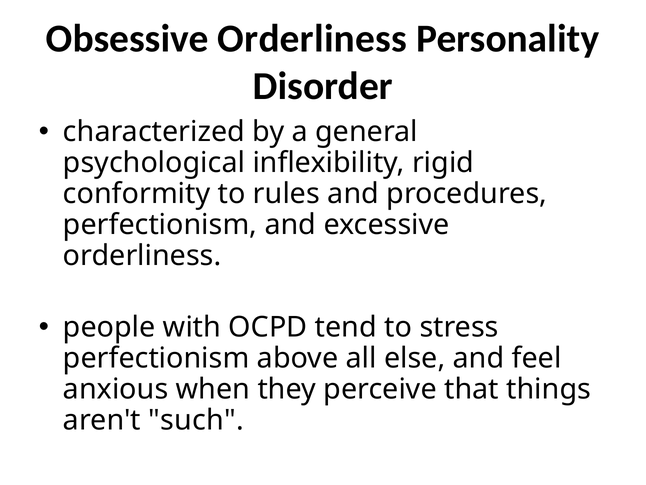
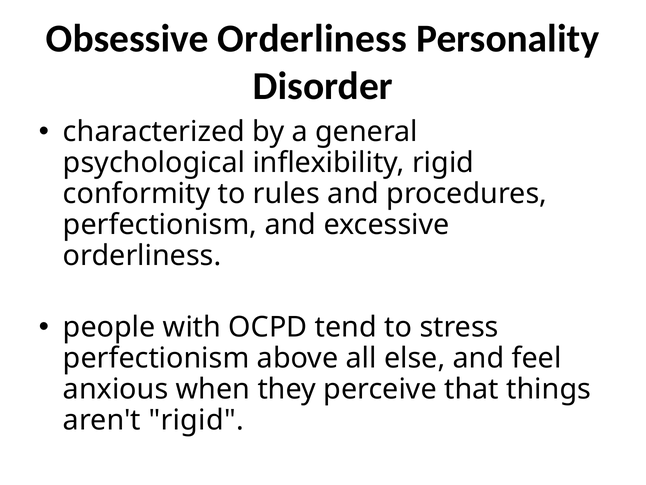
aren't such: such -> rigid
